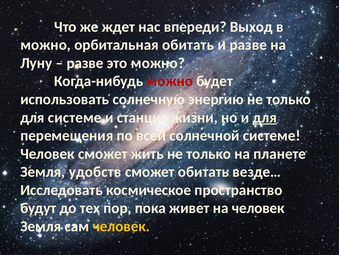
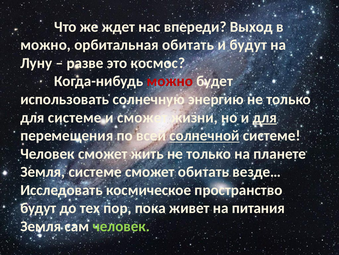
и разве: разве -> будут
это можно: можно -> космос
и станция: станция -> сможет
солнечной underline: none -> present
Земля удобств: удобств -> системе
на человек: человек -> питания
человек at (121, 226) colour: yellow -> light green
